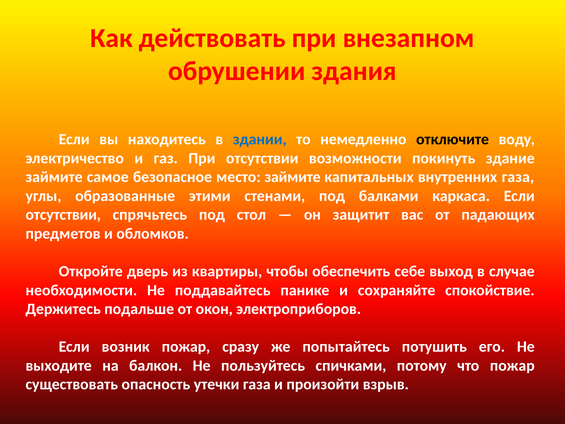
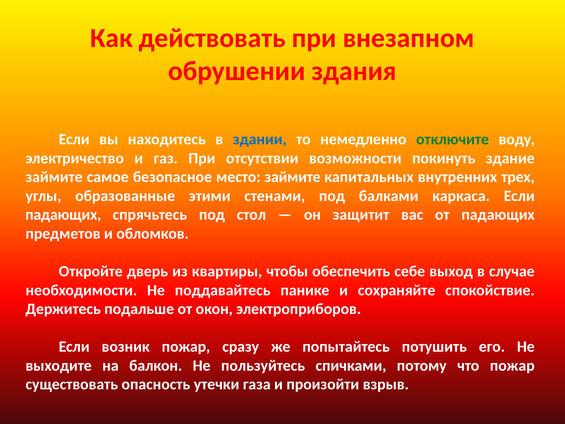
отключите colour: black -> green
внутренних газа: газа -> трех
отсутствии at (63, 215): отсутствии -> падающих
